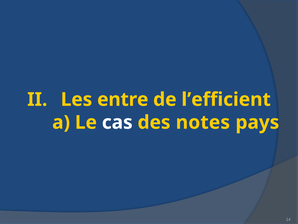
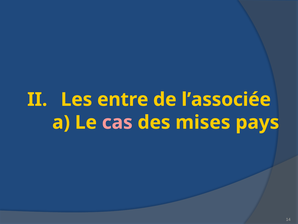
l’efficient: l’efficient -> l’associée
cas colour: white -> pink
notes: notes -> mises
